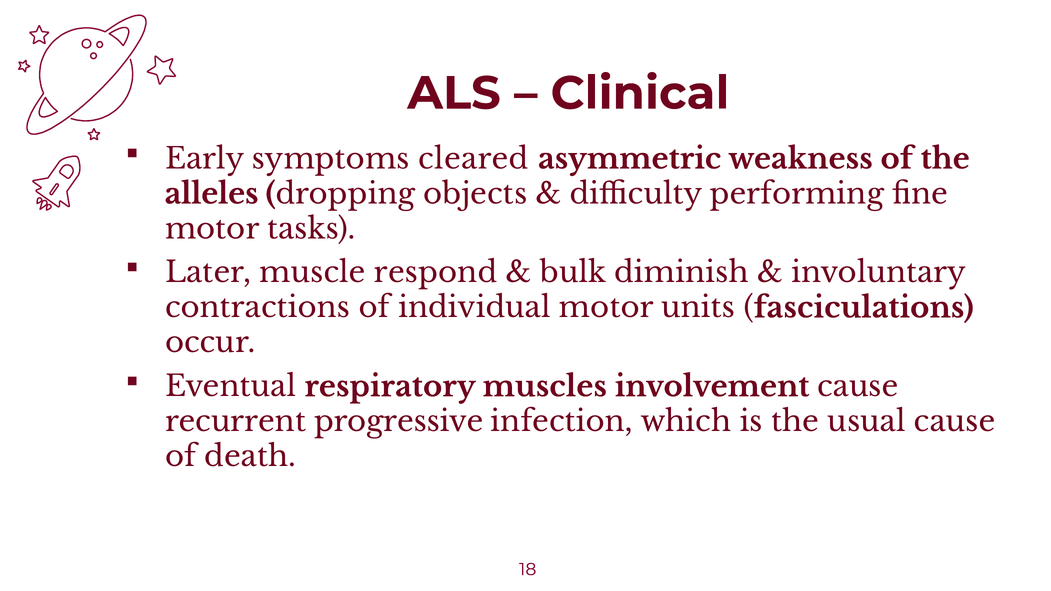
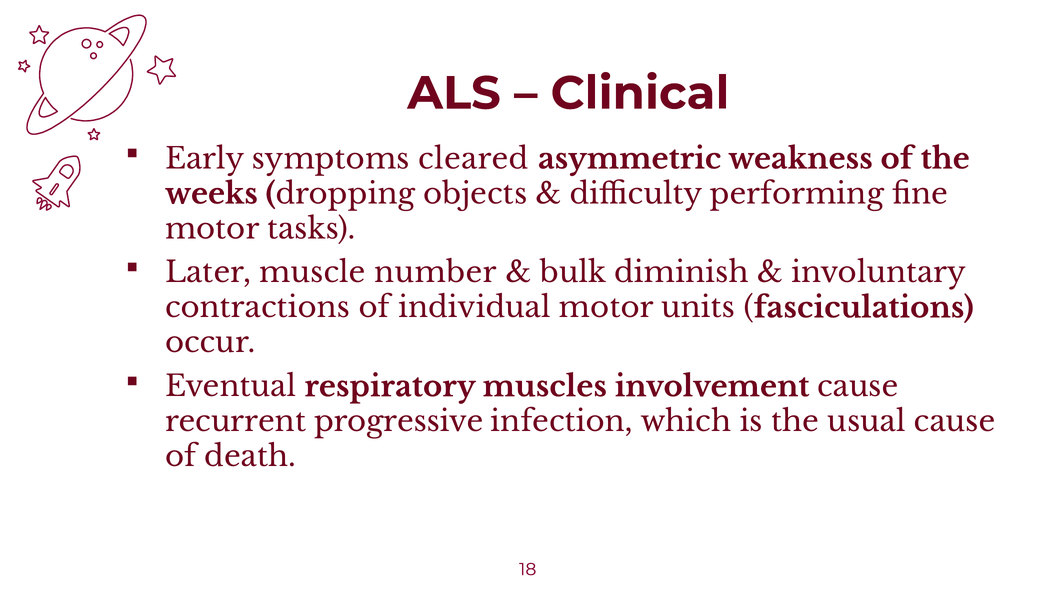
alleles: alleles -> weeks
respond: respond -> number
